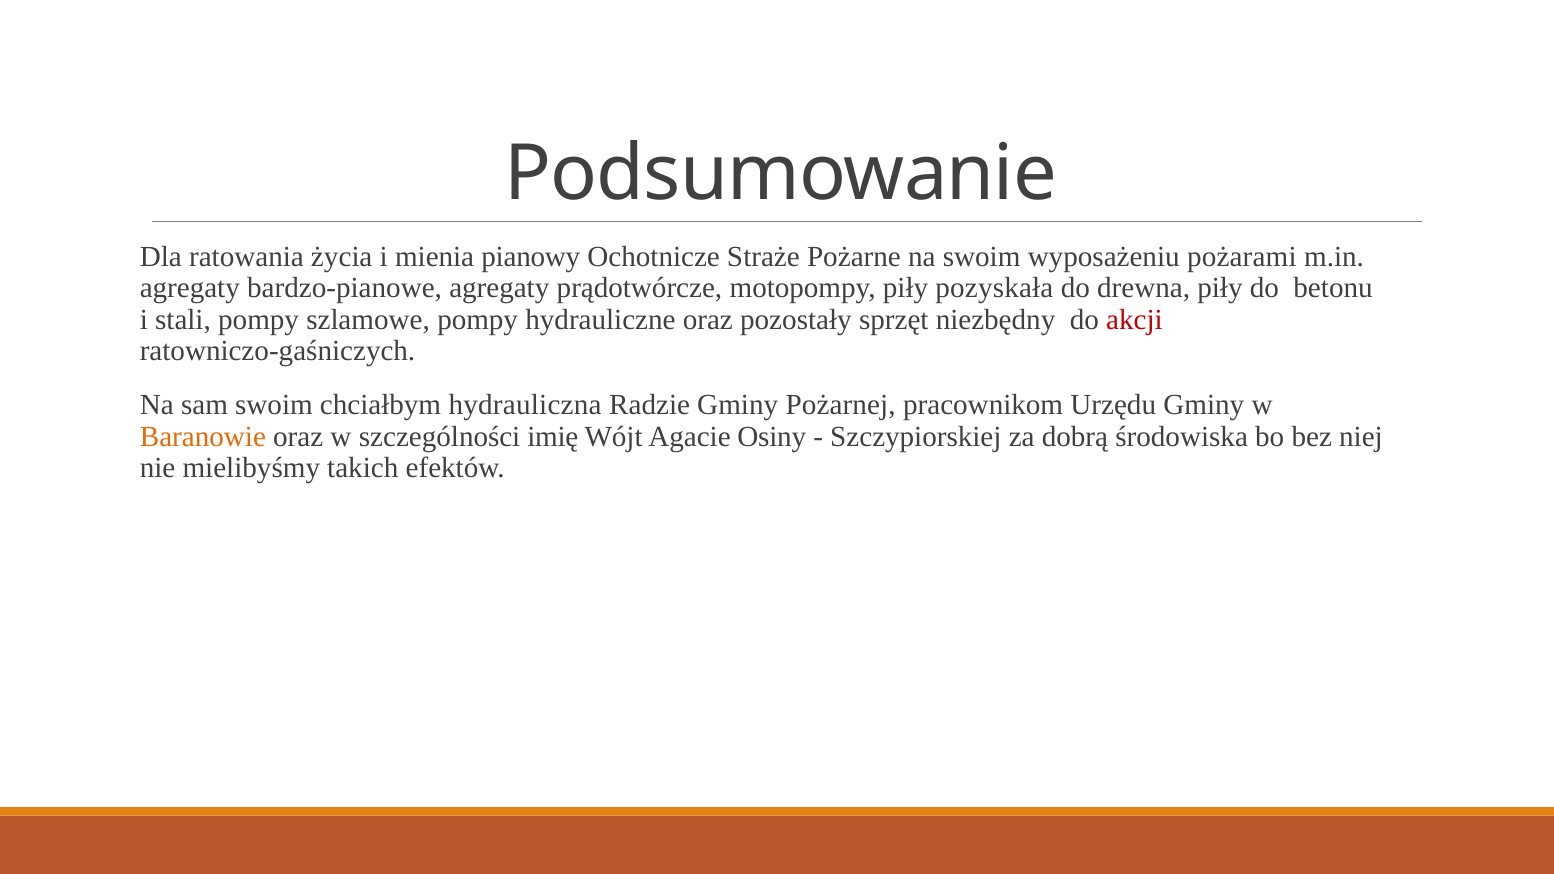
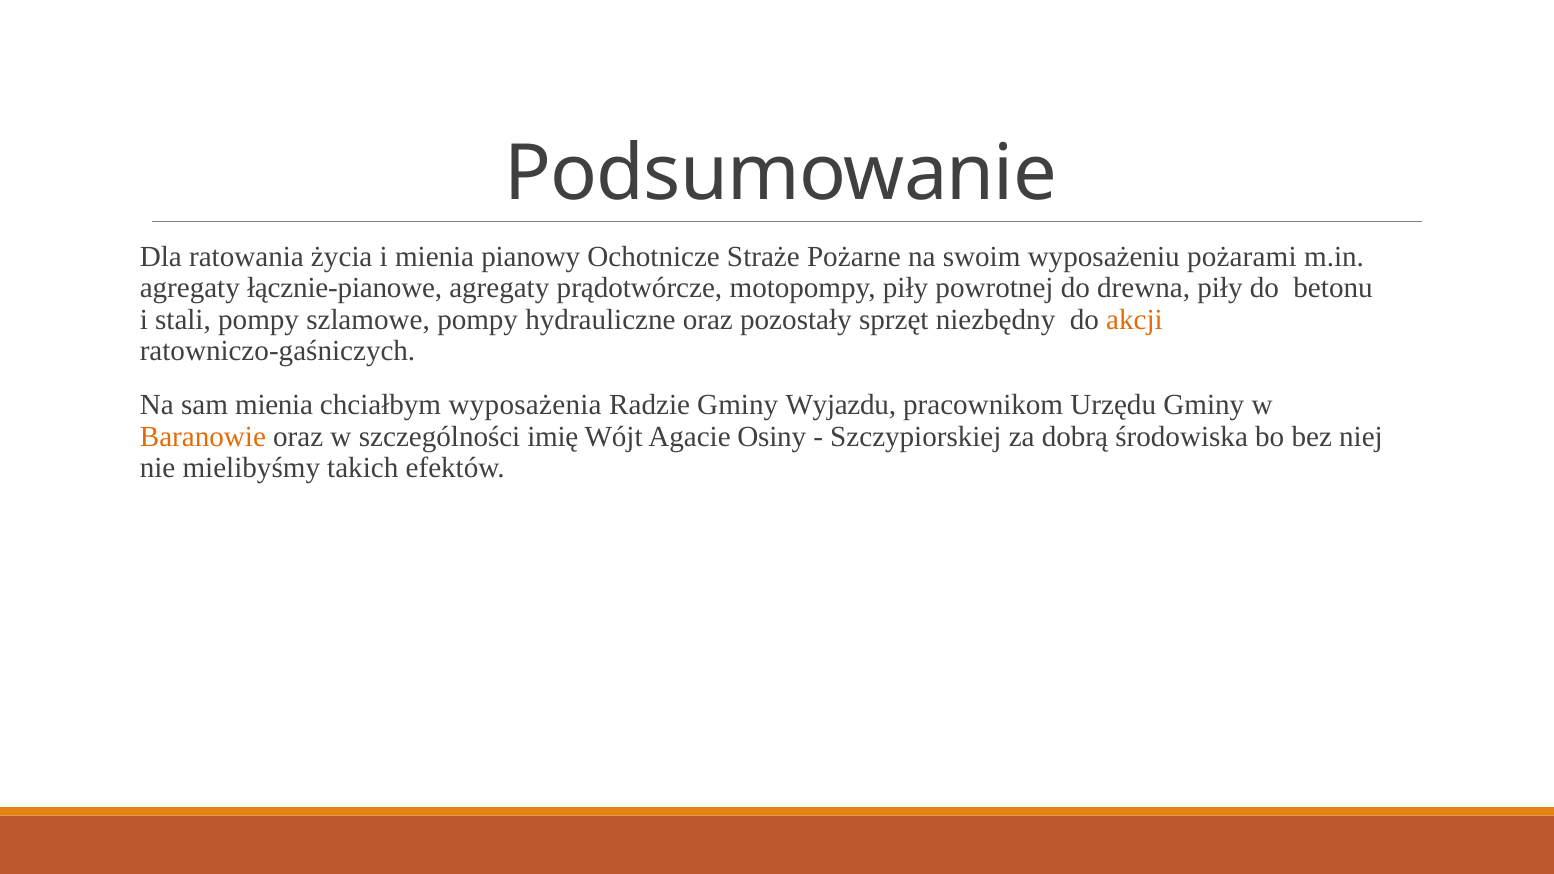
bardzo-pianowe: bardzo-pianowe -> łącznie-pianowe
pozyskała: pozyskała -> powrotnej
akcji colour: red -> orange
sam swoim: swoim -> mienia
hydrauliczna: hydrauliczna -> wyposażenia
Pożarnej: Pożarnej -> Wyjazdu
